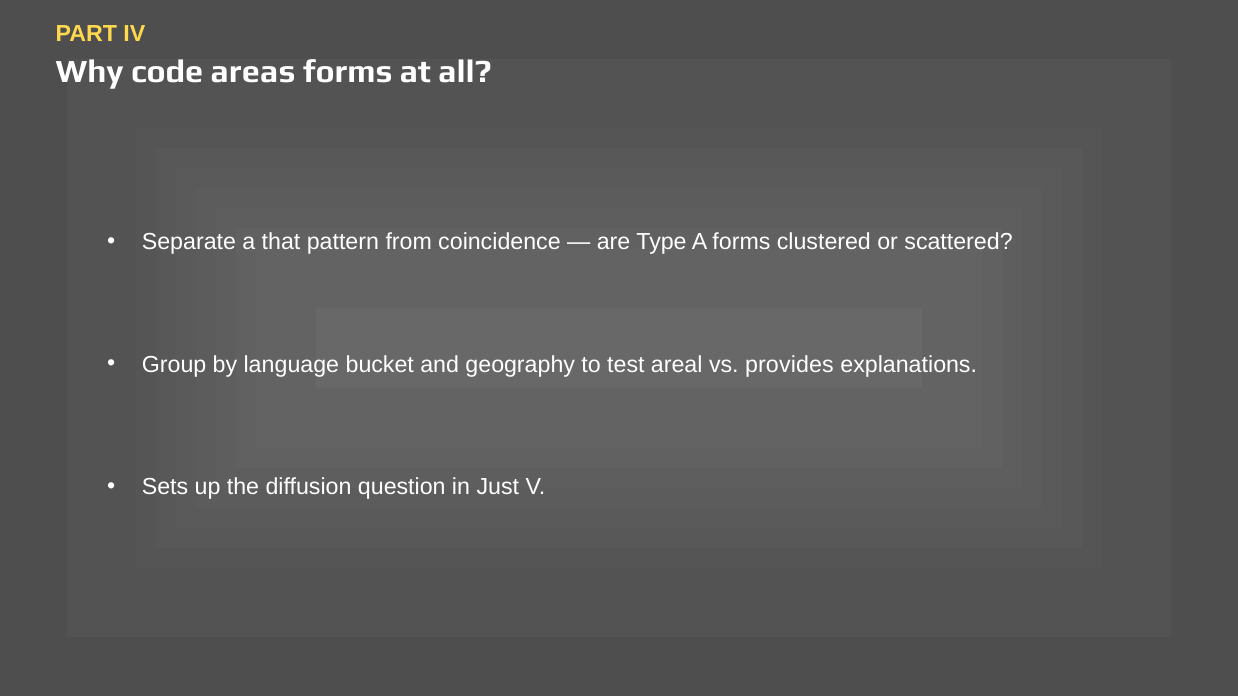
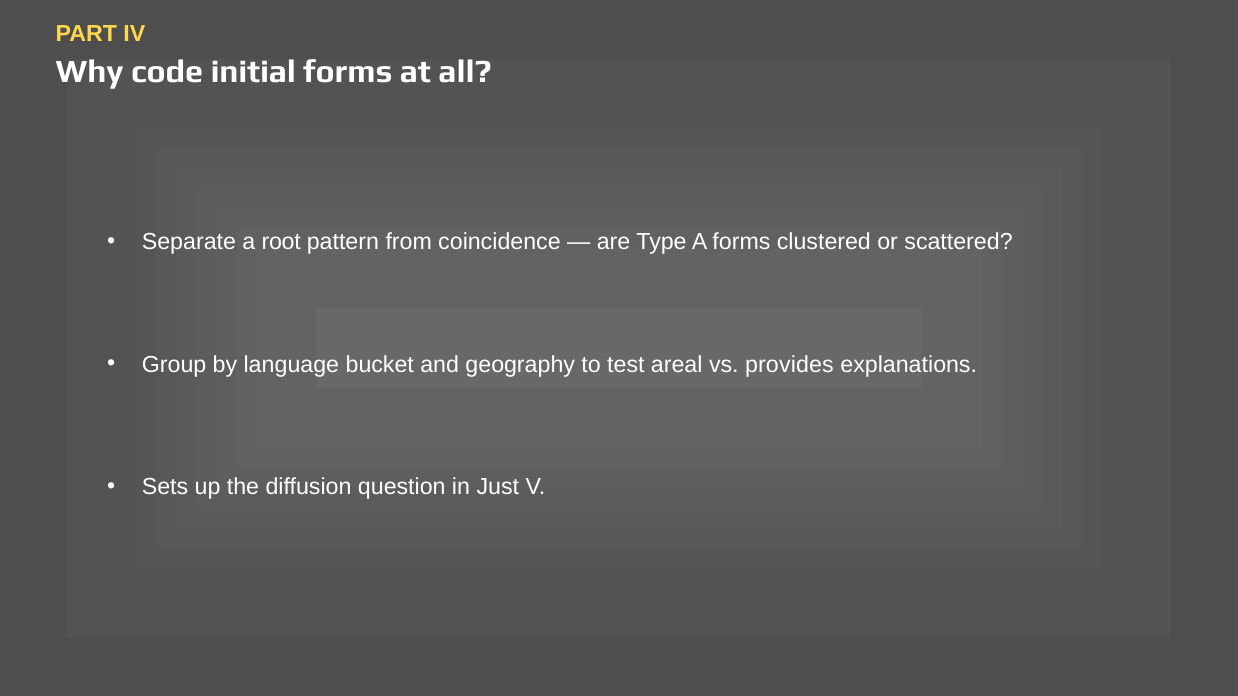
areas: areas -> initial
that: that -> root
